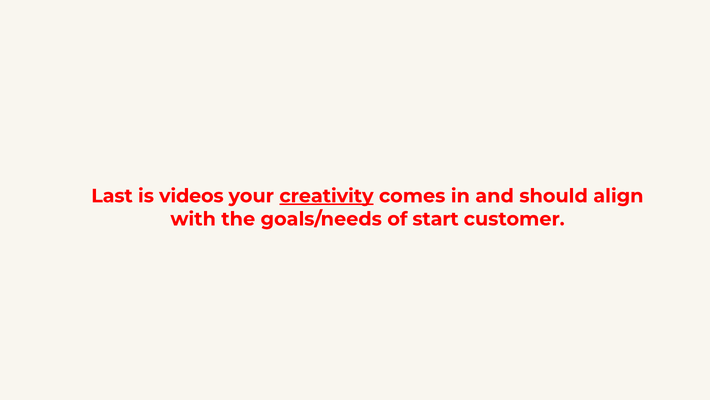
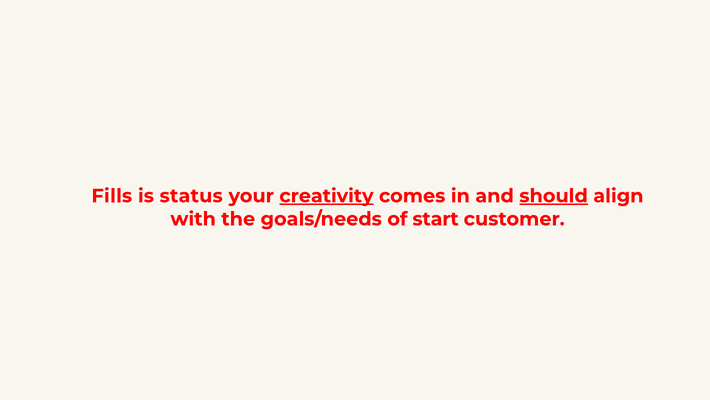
Last: Last -> Fills
videos: videos -> status
should underline: none -> present
